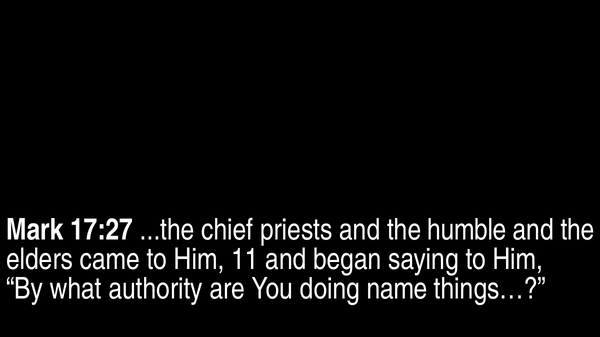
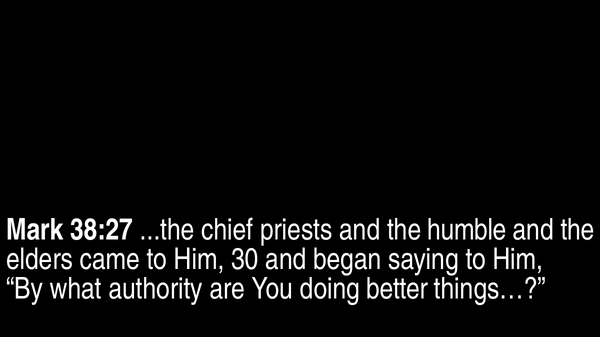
17:27: 17:27 -> 38:27
11: 11 -> 30
name: name -> better
